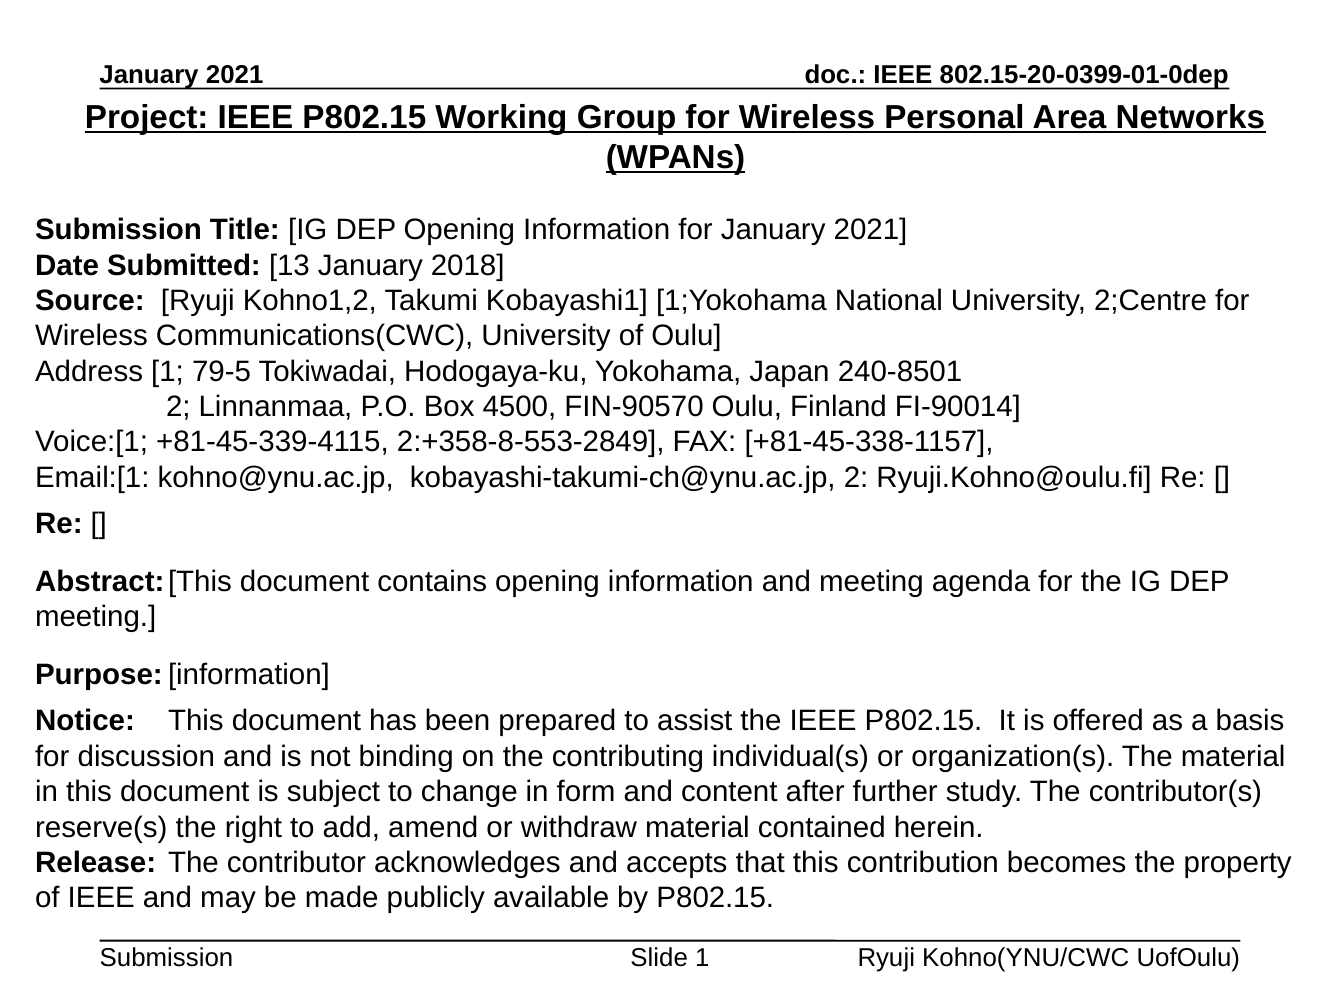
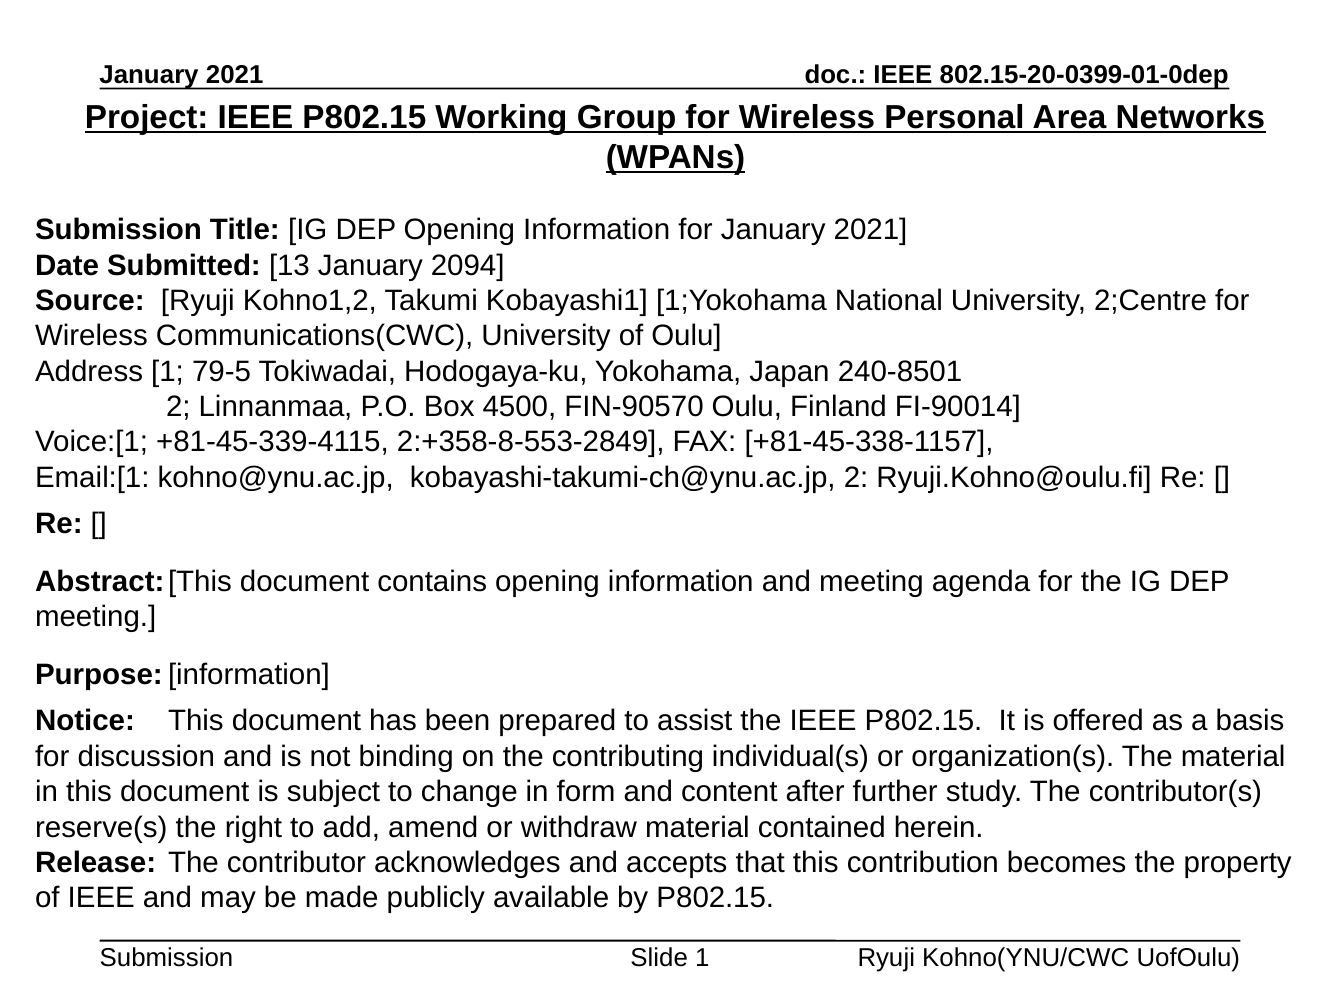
2018: 2018 -> 2094
